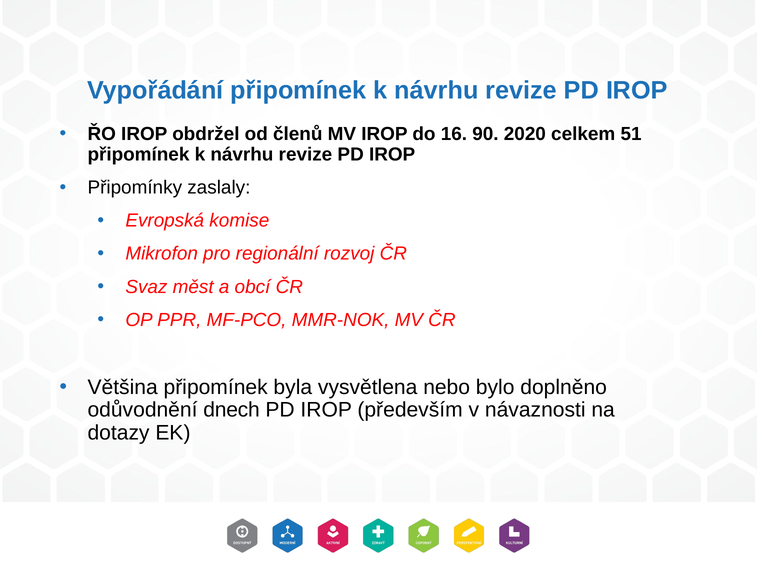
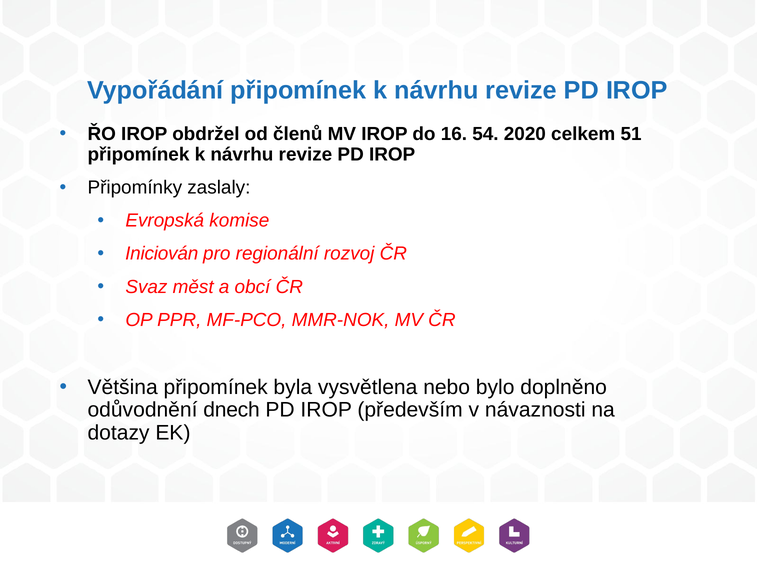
90: 90 -> 54
Mikrofon: Mikrofon -> Iniciován
